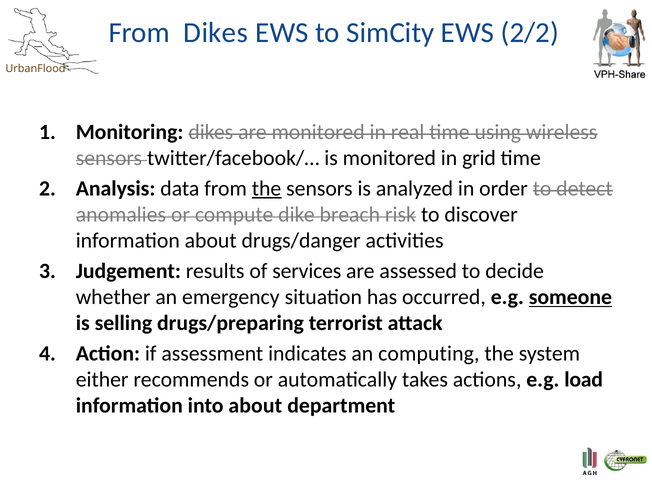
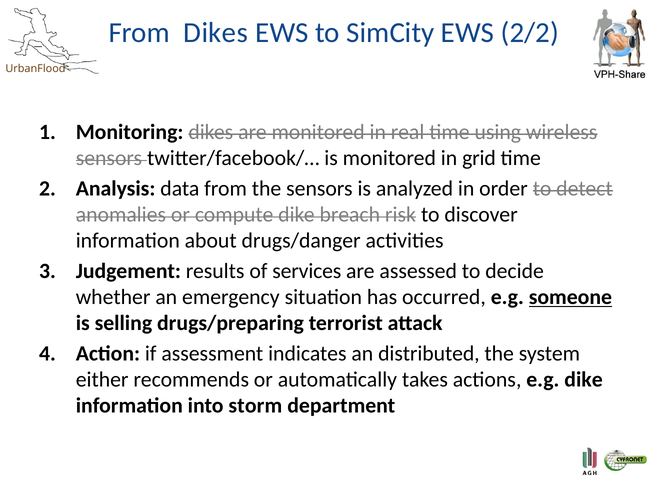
the at (267, 188) underline: present -> none
computing: computing -> distributed
e.g load: load -> dike
into about: about -> storm
